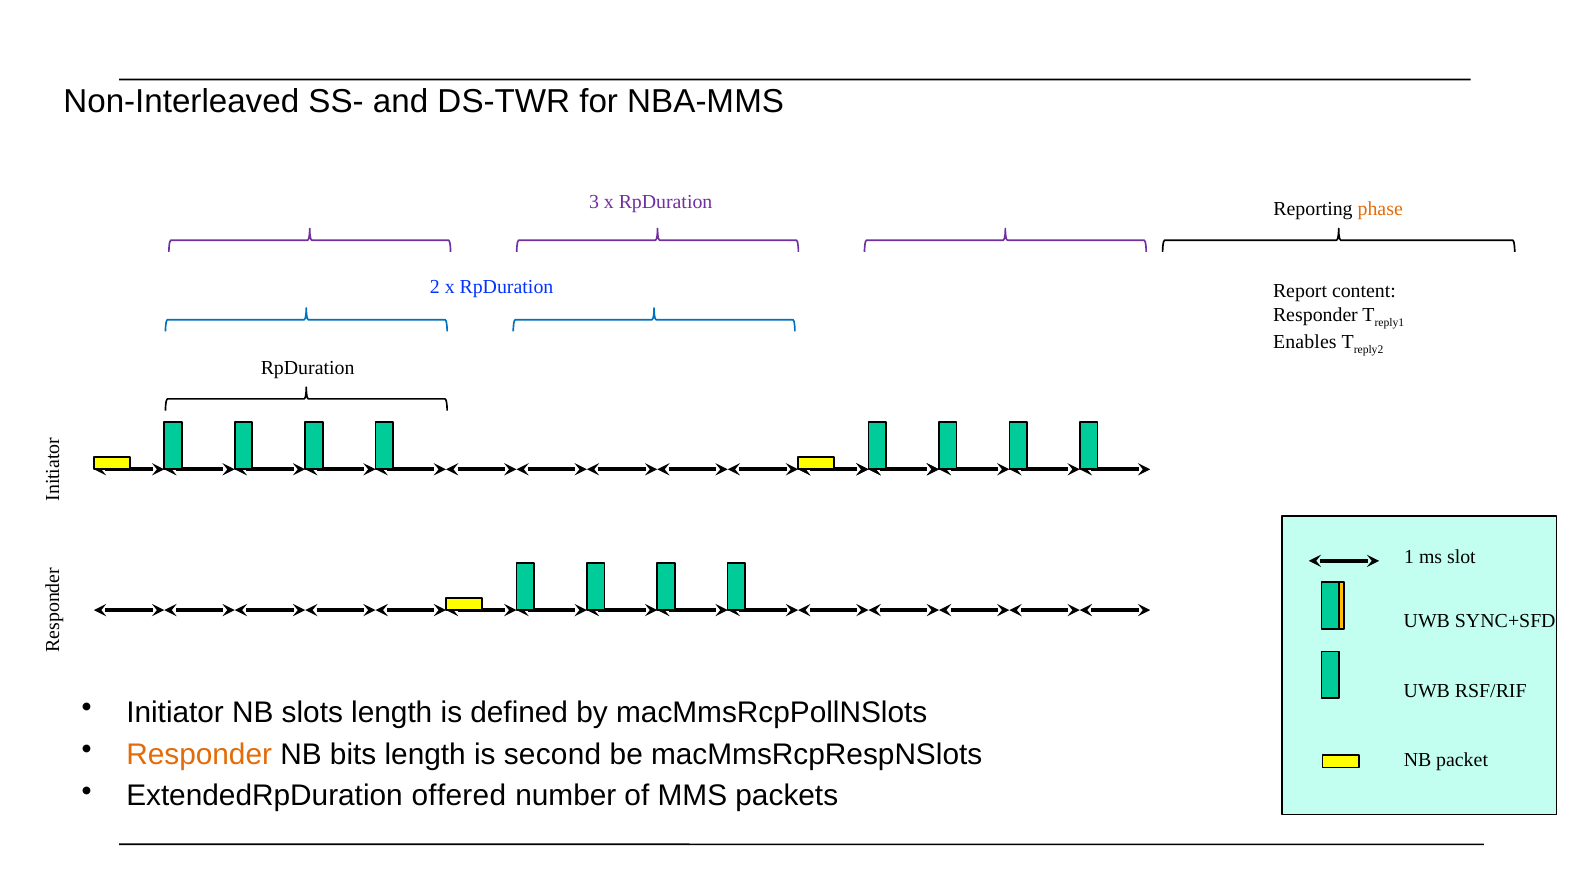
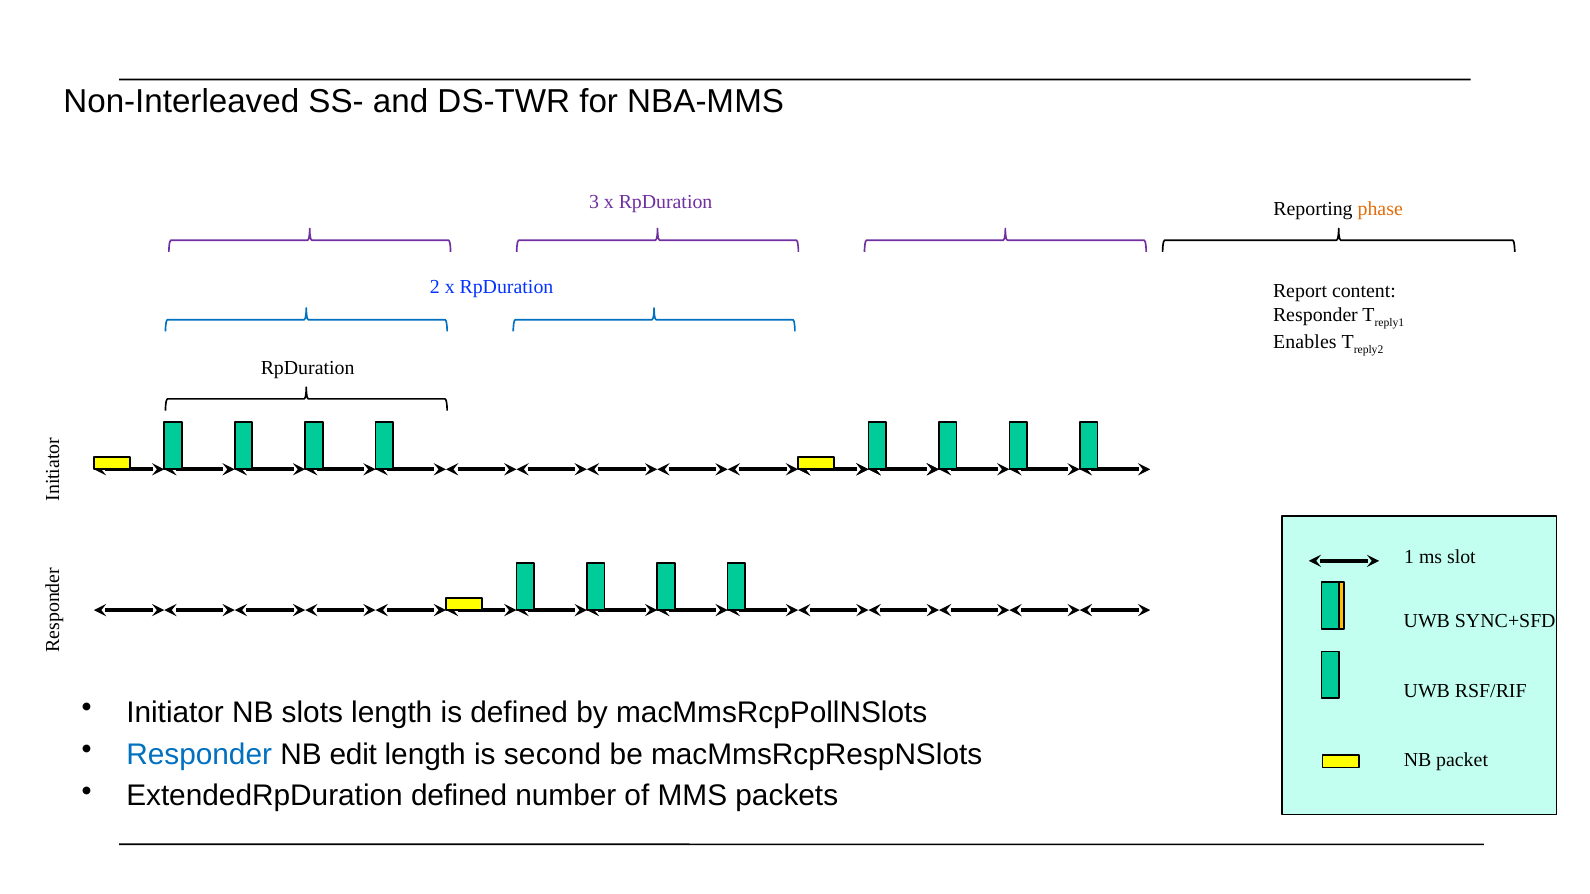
Responder at (199, 755) colour: orange -> blue
bits: bits -> edit
ExtendedRpDuration offered: offered -> defined
